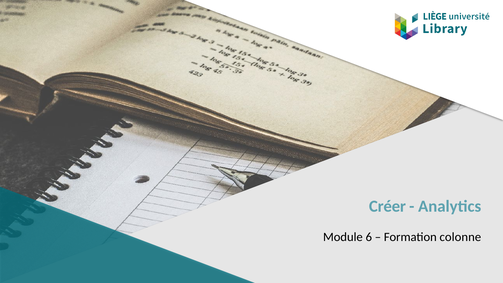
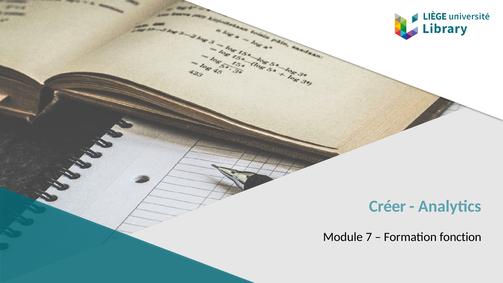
6: 6 -> 7
colonne: colonne -> fonction
